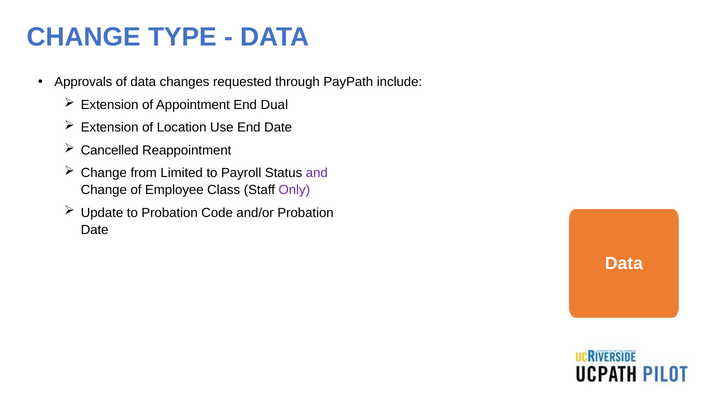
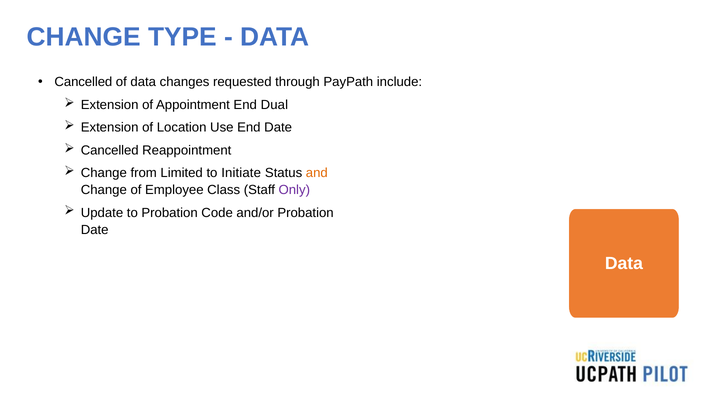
Approvals at (83, 82): Approvals -> Cancelled
Payroll: Payroll -> Initiate
and colour: purple -> orange
